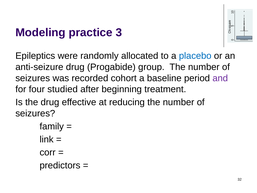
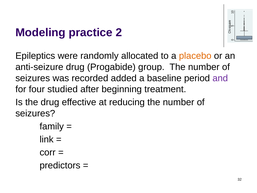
3: 3 -> 2
placebo colour: blue -> orange
cohort: cohort -> added
